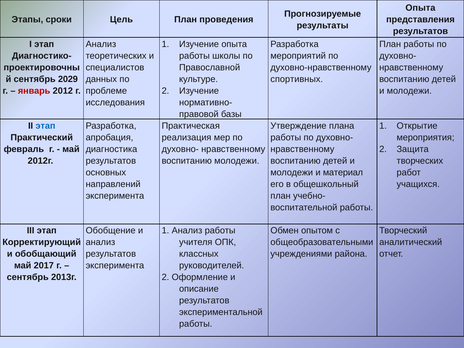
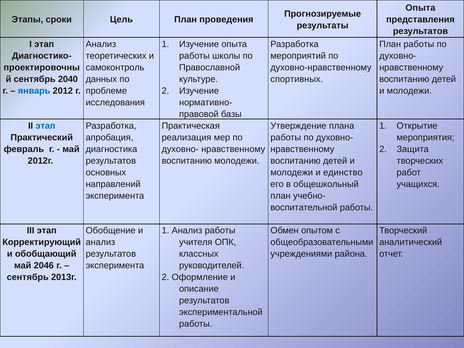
специалистов: специалистов -> самоконтроль
2029: 2029 -> 2040
январь colour: red -> blue
материал: материал -> единство
2017: 2017 -> 2046
